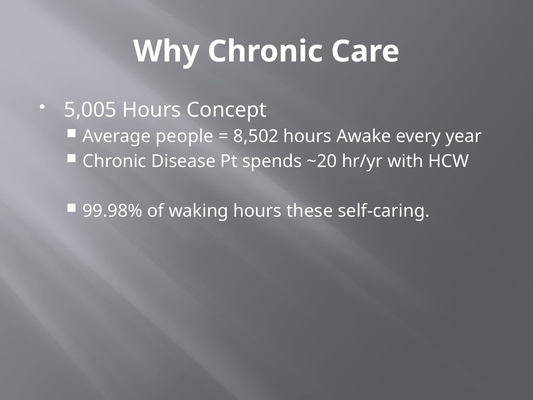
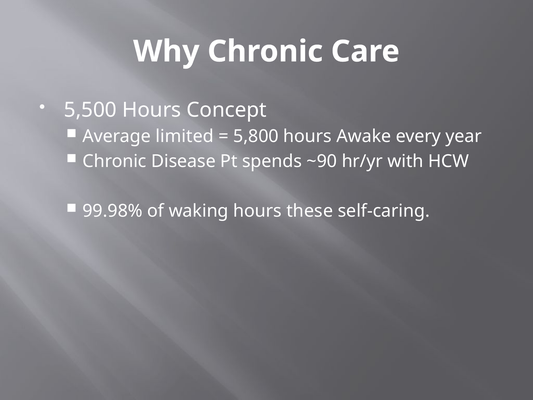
5,005: 5,005 -> 5,500
people: people -> limited
8,502: 8,502 -> 5,800
~20: ~20 -> ~90
